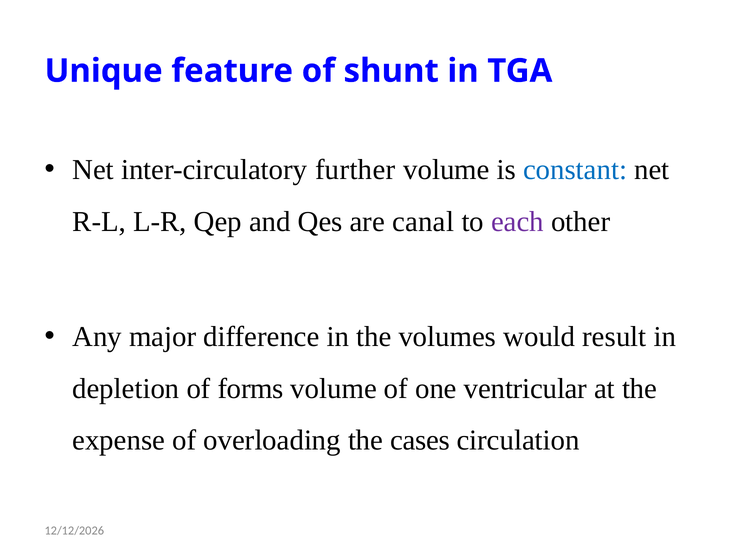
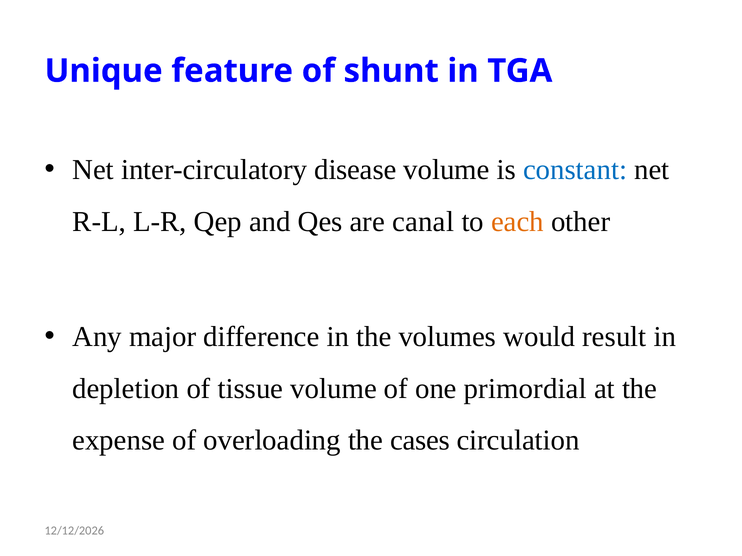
further: further -> disease
each colour: purple -> orange
forms: forms -> tissue
ventricular: ventricular -> primordial
